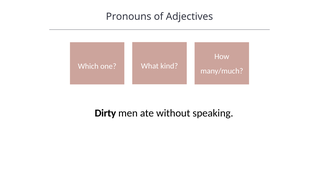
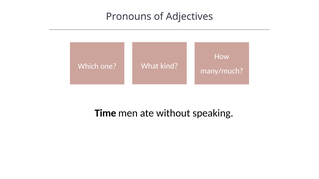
Dirty: Dirty -> Time
